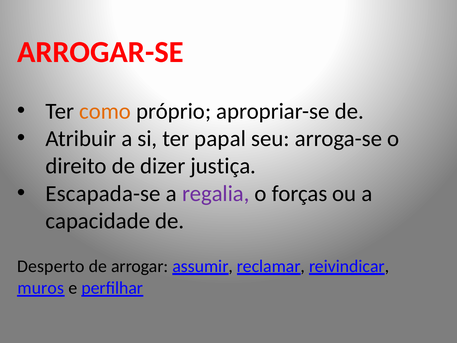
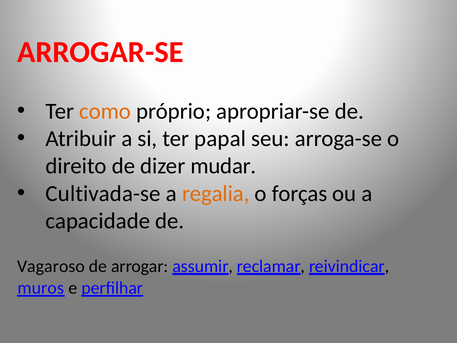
justiça: justiça -> mudar
Escapada-se: Escapada-se -> Cultivada-se
regalia colour: purple -> orange
Desperto: Desperto -> Vagaroso
